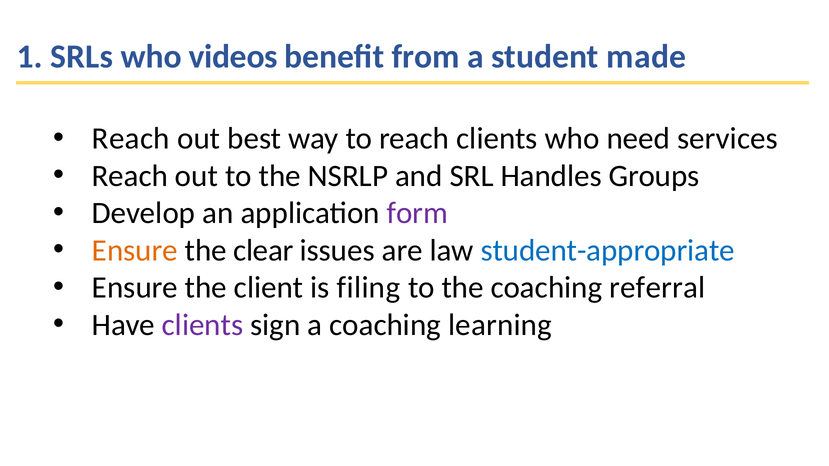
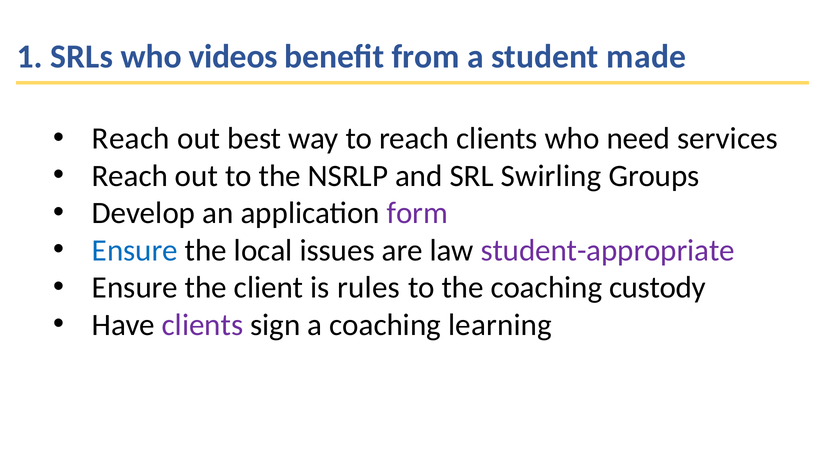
Handles: Handles -> Swirling
Ensure at (135, 250) colour: orange -> blue
clear: clear -> local
student-appropriate colour: blue -> purple
filing: filing -> rules
referral: referral -> custody
